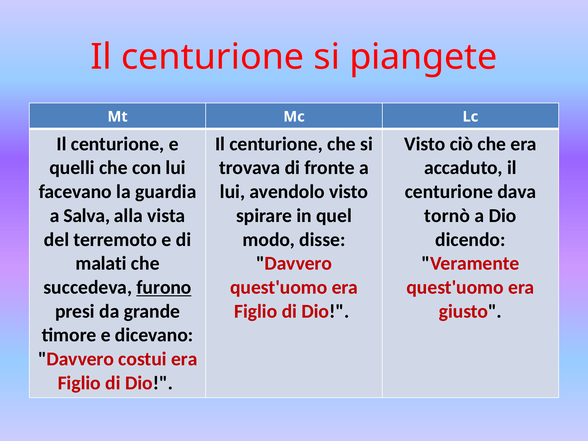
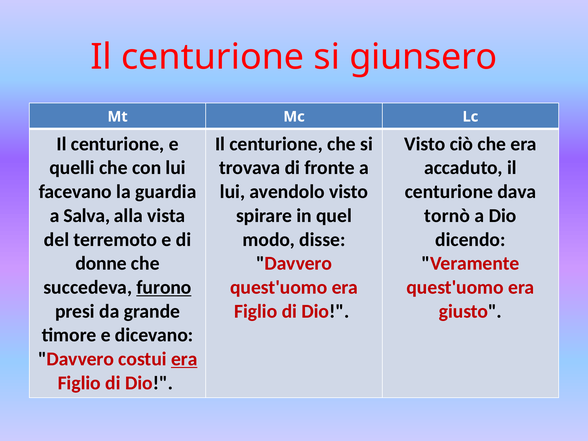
piangete: piangete -> giunsero
malati: malati -> donne
era at (184, 359) underline: none -> present
